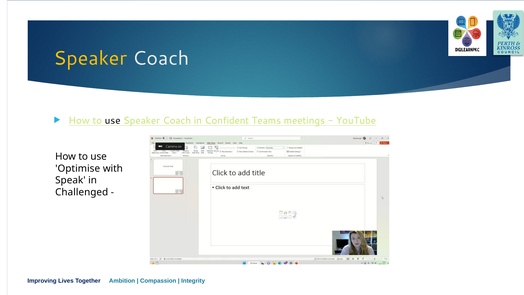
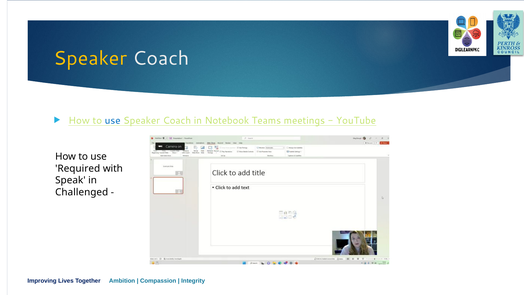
use at (113, 120) colour: black -> blue
Confident: Confident -> Notebook
Optimise: Optimise -> Required
